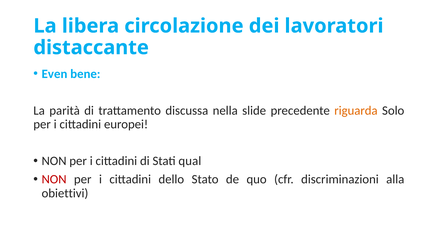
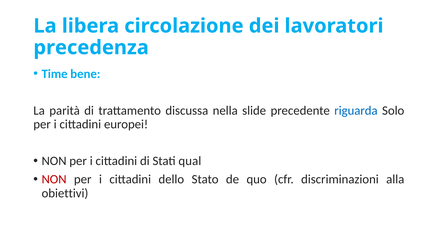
distaccante: distaccante -> precedenza
Even: Even -> Time
riguarda colour: orange -> blue
